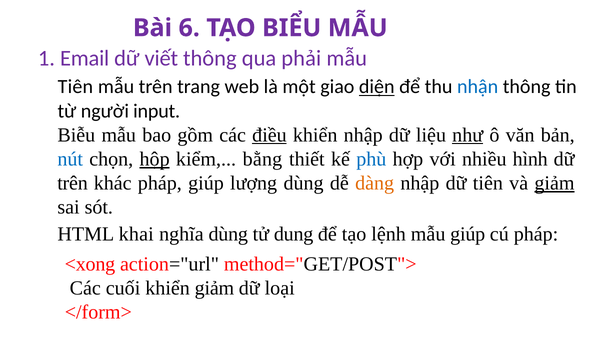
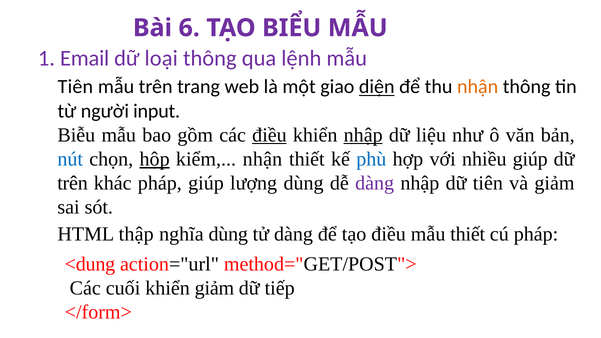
viết: viết -> loại
phải: phải -> lệnh
nhận at (478, 87) colour: blue -> orange
nhập at (363, 135) underline: none -> present
như underline: present -> none
kiểm bằng: bằng -> nhận
nhiều hình: hình -> giúp
dàng at (375, 183) colour: orange -> purple
giảm at (554, 183) underline: present -> none
khai: khai -> thập
tử dung: dung -> dàng
tạo lệnh: lệnh -> điều
mẫu giúp: giúp -> thiết
<xong: <xong -> <dung
loại: loại -> tiếp
